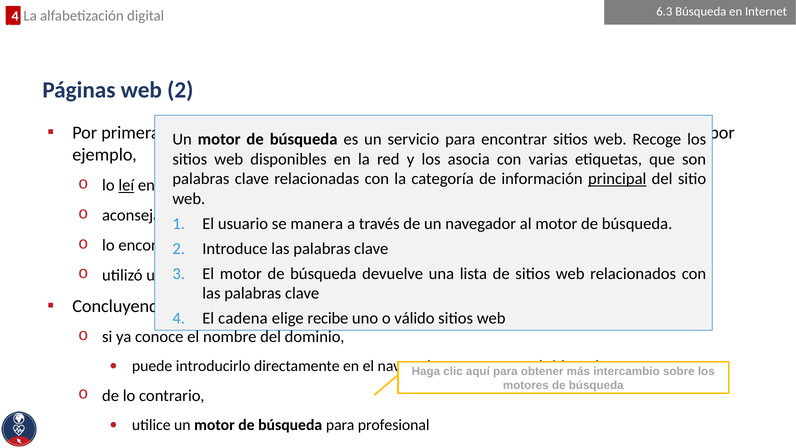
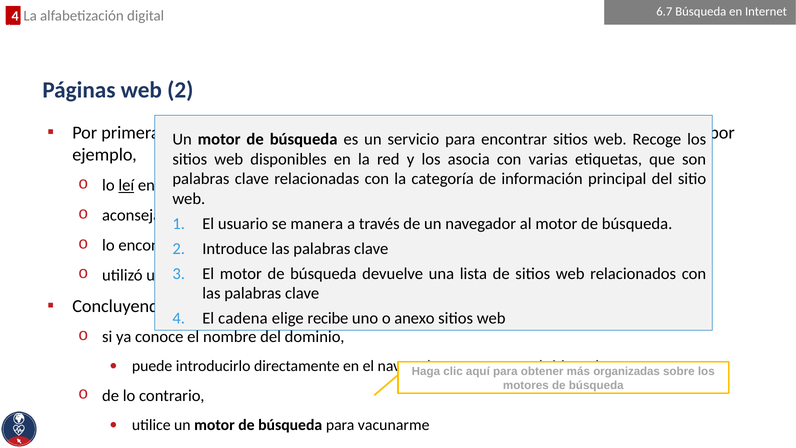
6.3: 6.3 -> 6.7
principal underline: present -> none
válido: válido -> anexo
intercambio: intercambio -> organizadas
profesional: profesional -> vacunarme
